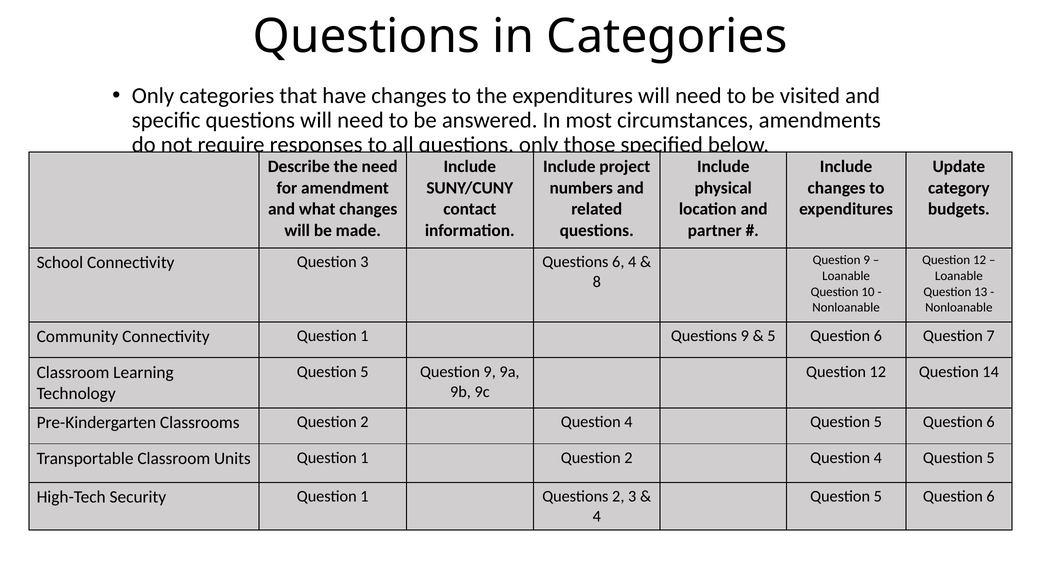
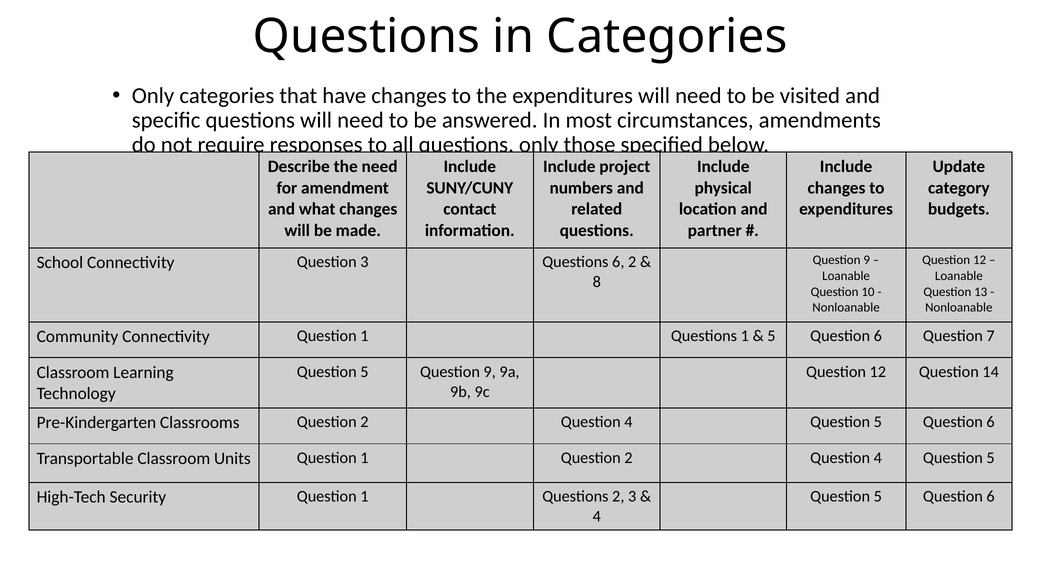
6 4: 4 -> 2
Questions 9: 9 -> 1
